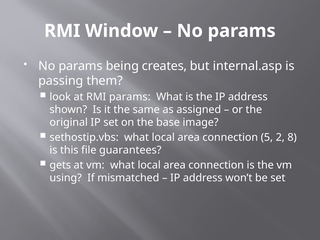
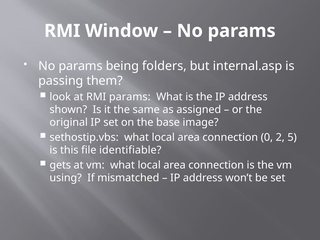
creates: creates -> folders
5: 5 -> 0
8: 8 -> 5
guarantees: guarantees -> identifiable
